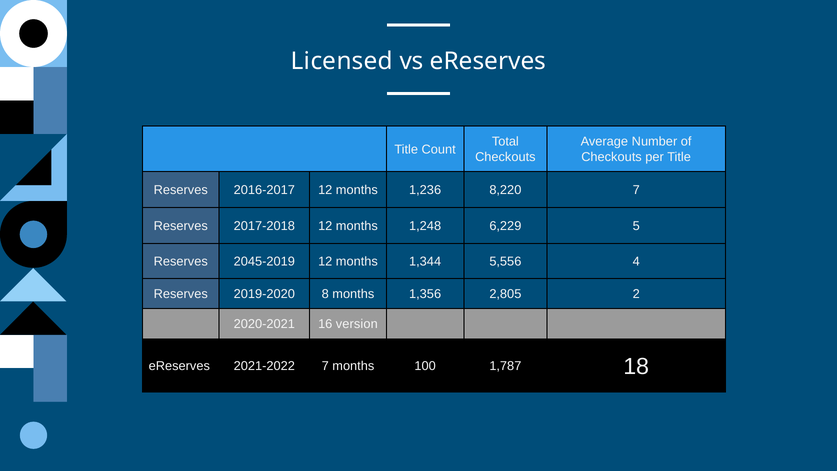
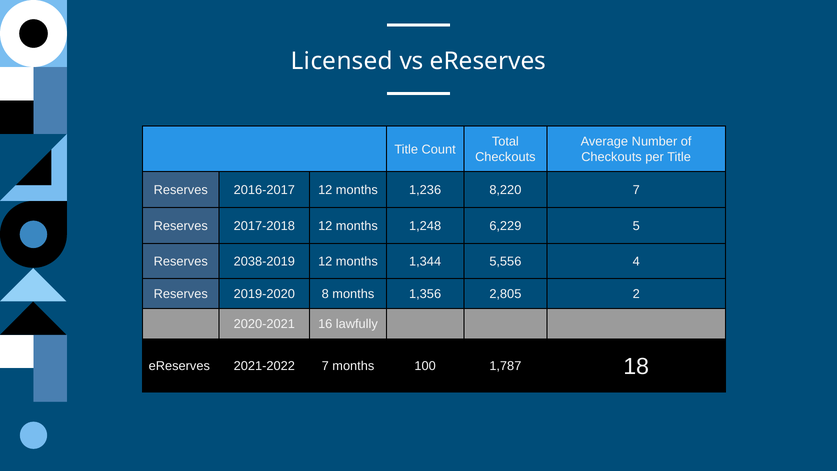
2045-2019: 2045-2019 -> 2038-2019
version: version -> lawfully
